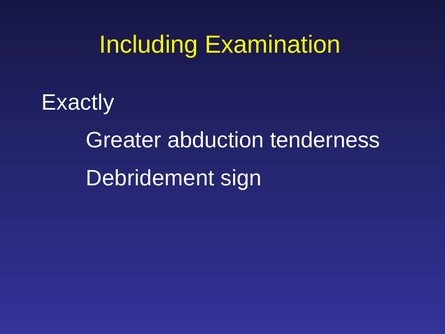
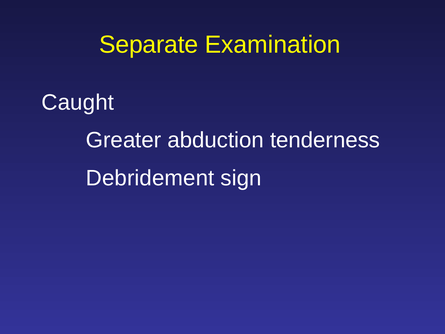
Including: Including -> Separate
Exactly: Exactly -> Caught
